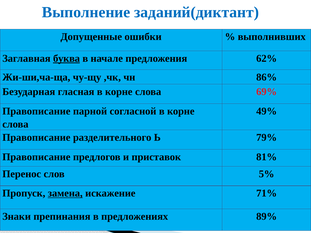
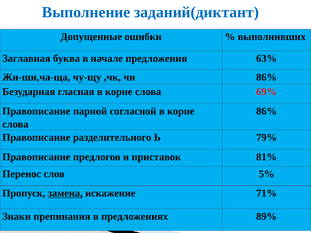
буква underline: present -> none
62%: 62% -> 63%
49% at (267, 111): 49% -> 86%
